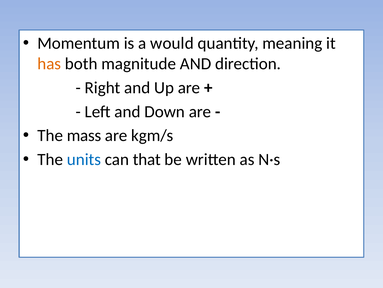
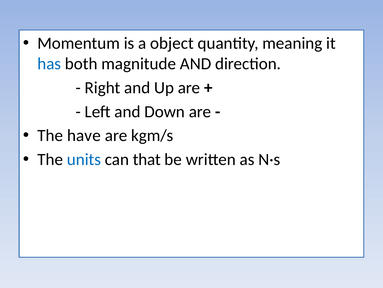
would: would -> object
has colour: orange -> blue
mass: mass -> have
